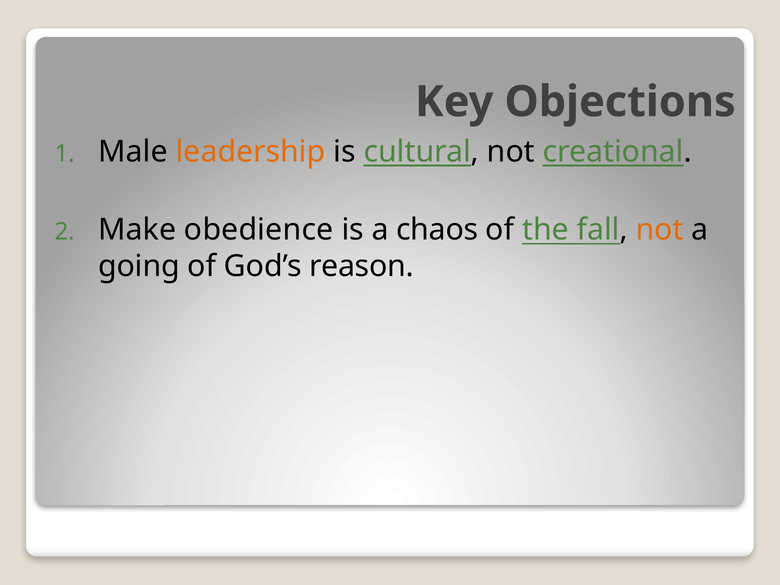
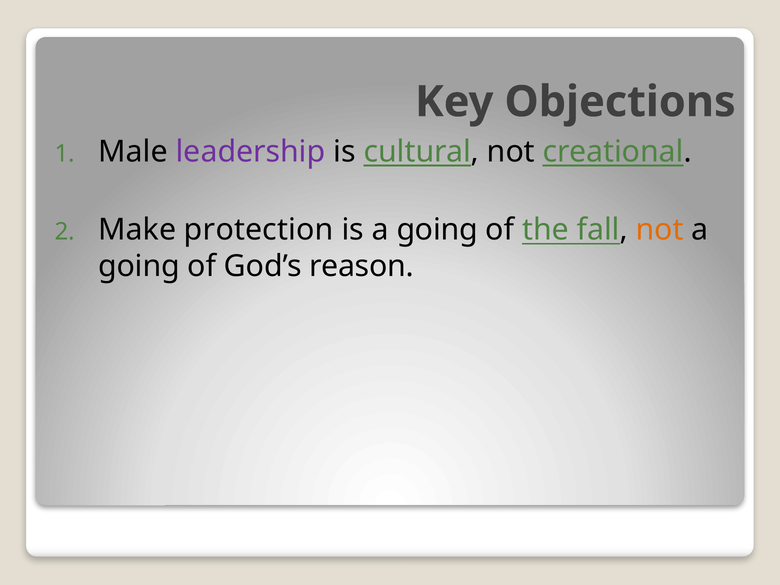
leadership colour: orange -> purple
obedience: obedience -> protection
is a chaos: chaos -> going
